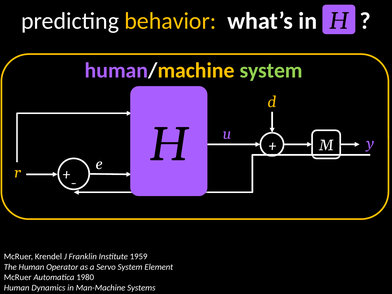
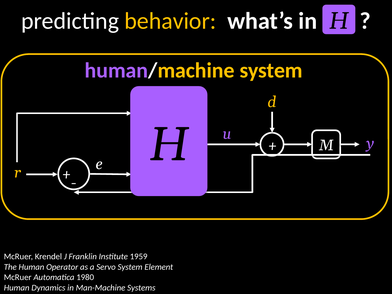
system at (271, 70) colour: light green -> yellow
